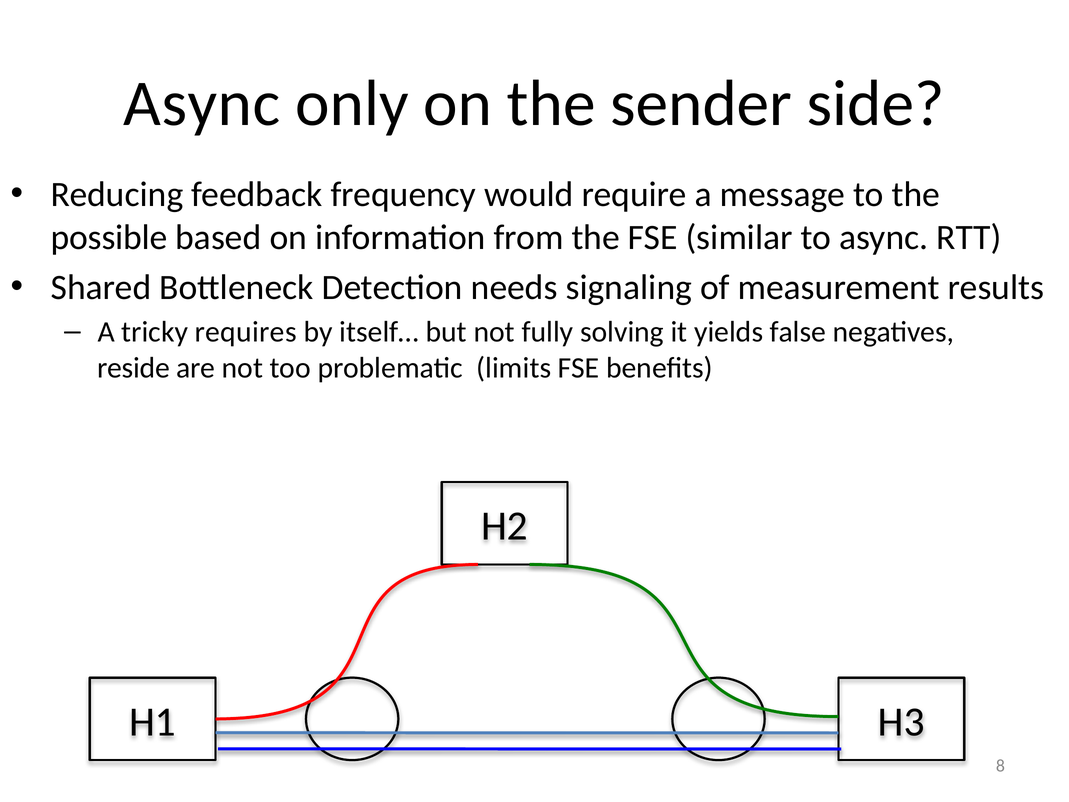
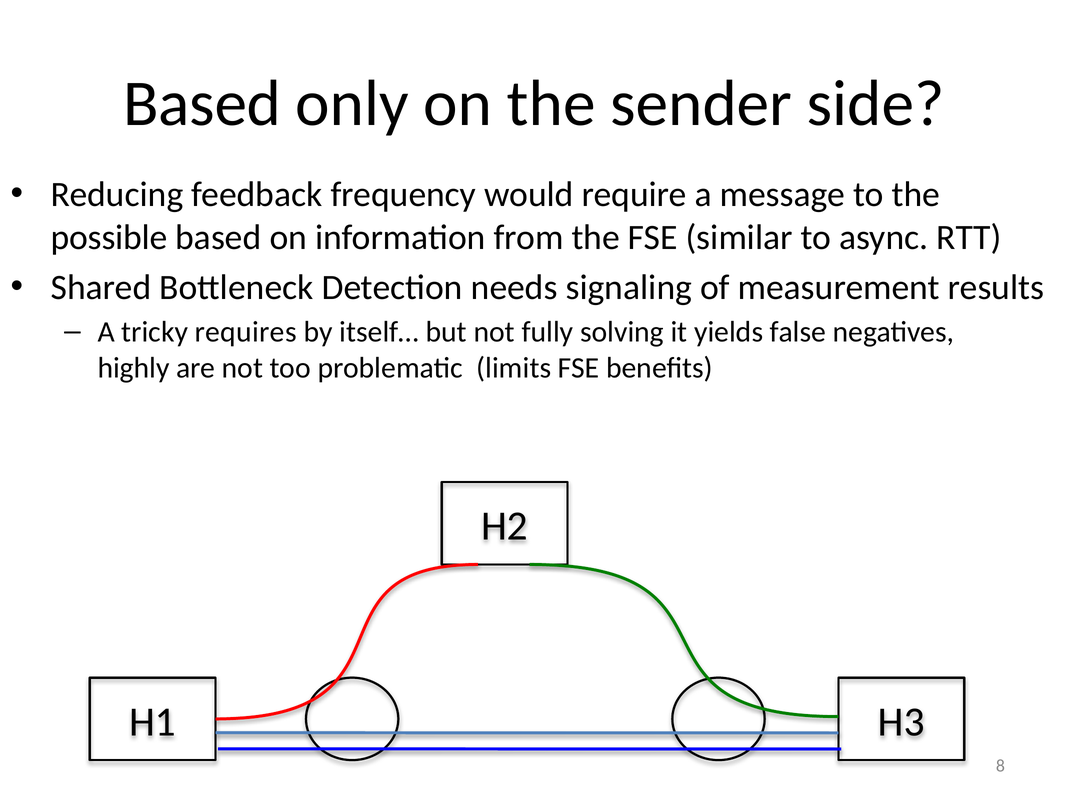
Async at (202, 103): Async -> Based
reside: reside -> highly
